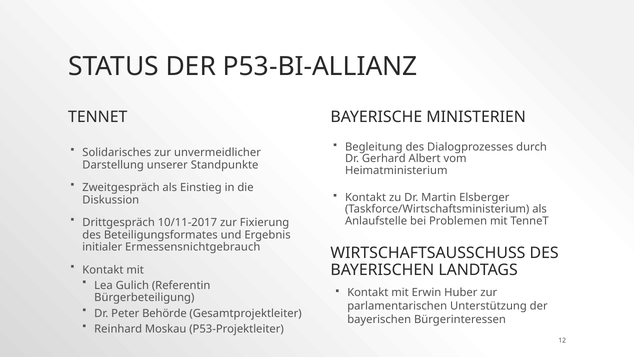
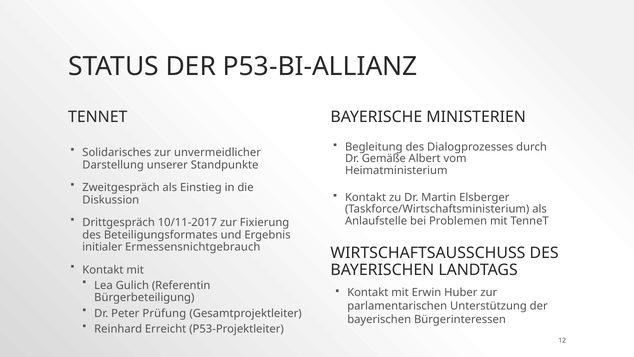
Gerhard: Gerhard -> Gemäße
Behörde: Behörde -> Prüfung
Moskau: Moskau -> Erreicht
